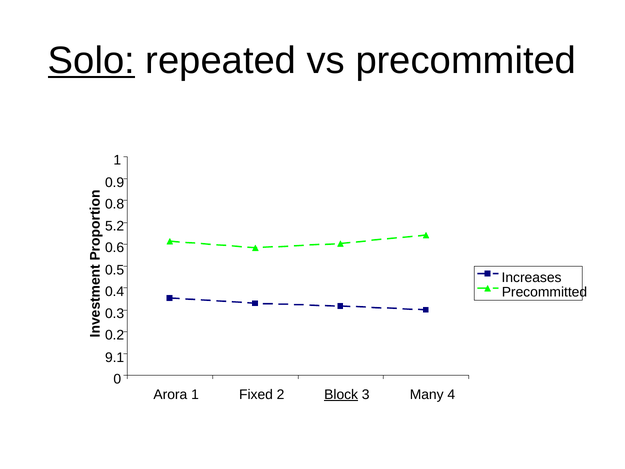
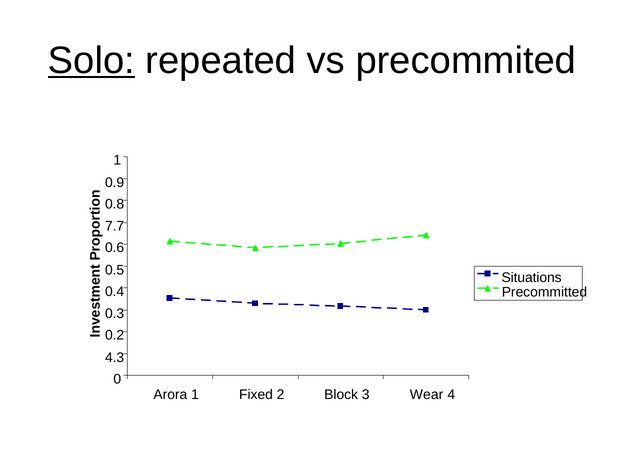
5.2: 5.2 -> 7.7
Increases: Increases -> Situations
9.1: 9.1 -> 4.3
Block underline: present -> none
Many: Many -> Wear
